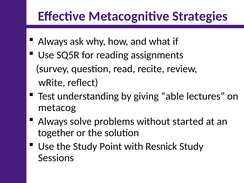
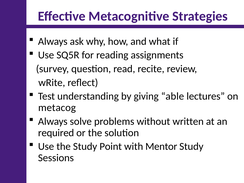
started: started -> written
together: together -> required
Resnick: Resnick -> Mentor
